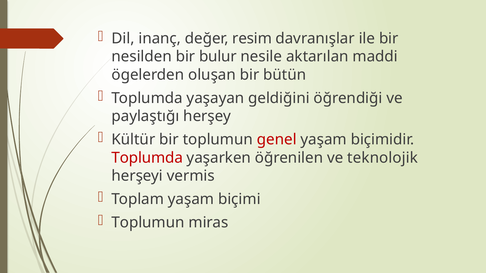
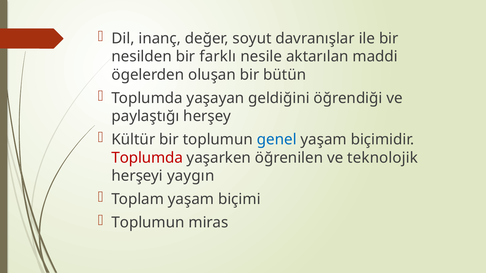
resim: resim -> soyut
bulur: bulur -> farklı
genel colour: red -> blue
vermis: vermis -> yaygın
